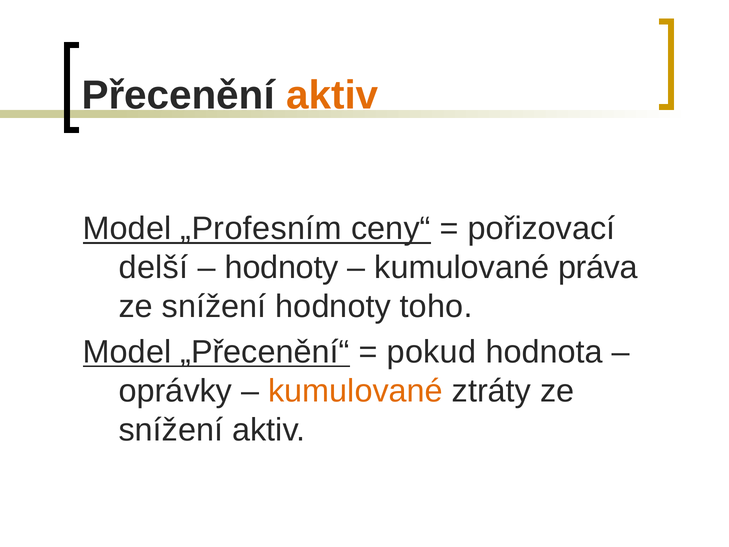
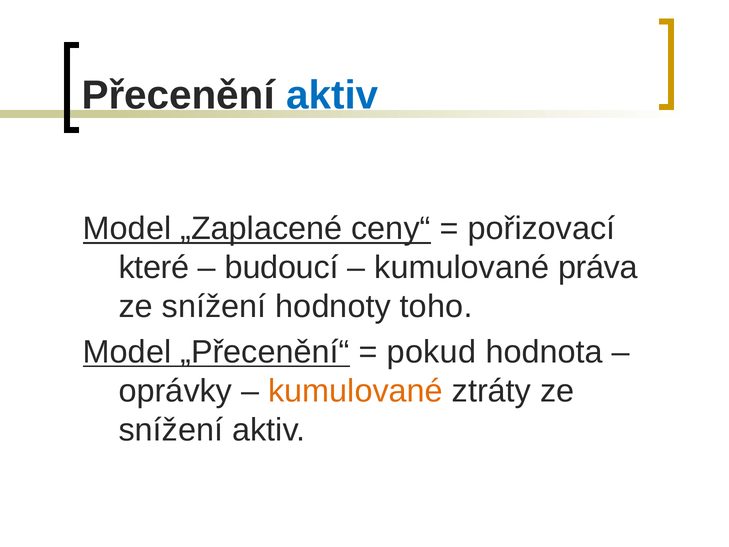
aktiv at (332, 95) colour: orange -> blue
„Profesním: „Profesním -> „Zaplacené
delší: delší -> které
hodnoty at (282, 268): hodnoty -> budoucí
